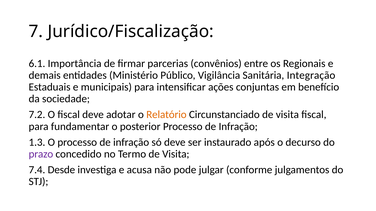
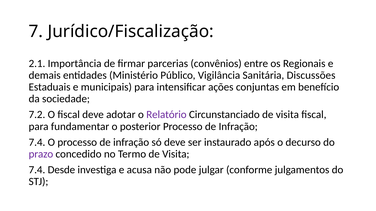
6.1: 6.1 -> 2.1
Integração: Integração -> Discussões
Relatório colour: orange -> purple
1.3 at (37, 142): 1.3 -> 7.4
